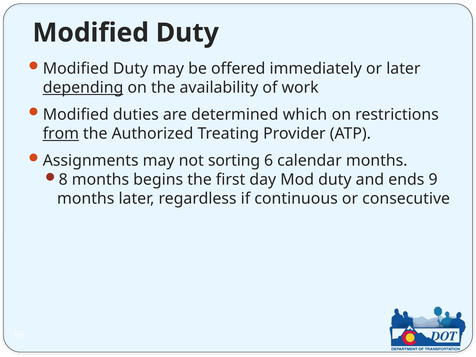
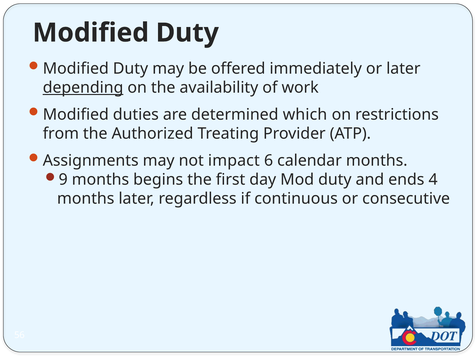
from underline: present -> none
sorting: sorting -> impact
8: 8 -> 9
9: 9 -> 4
